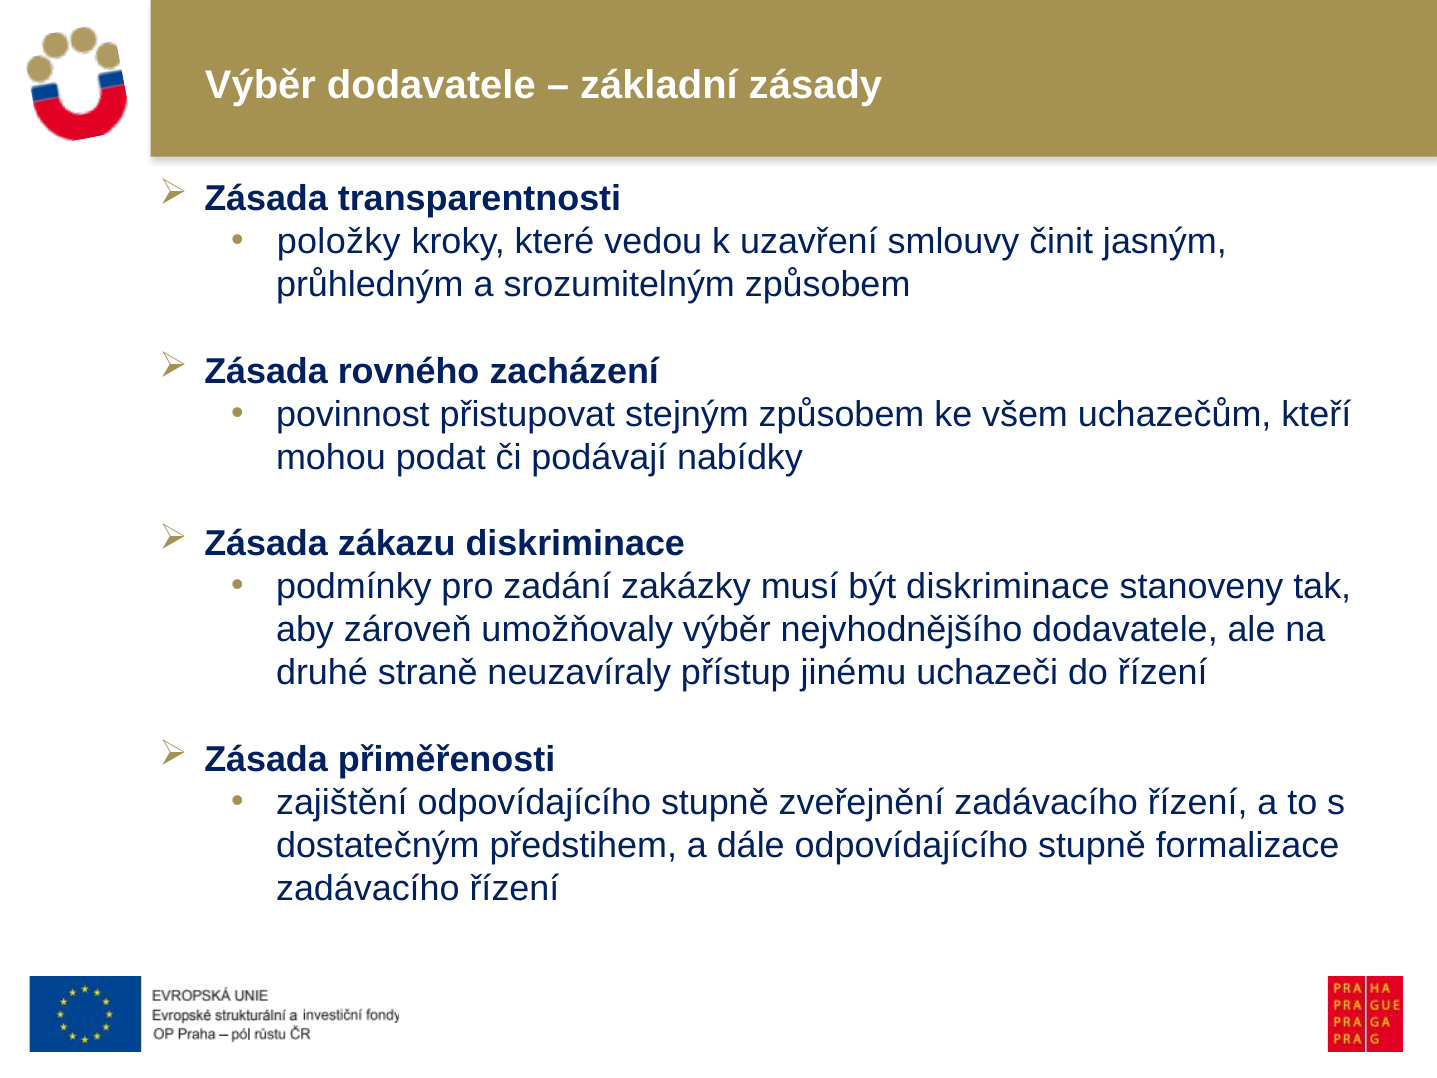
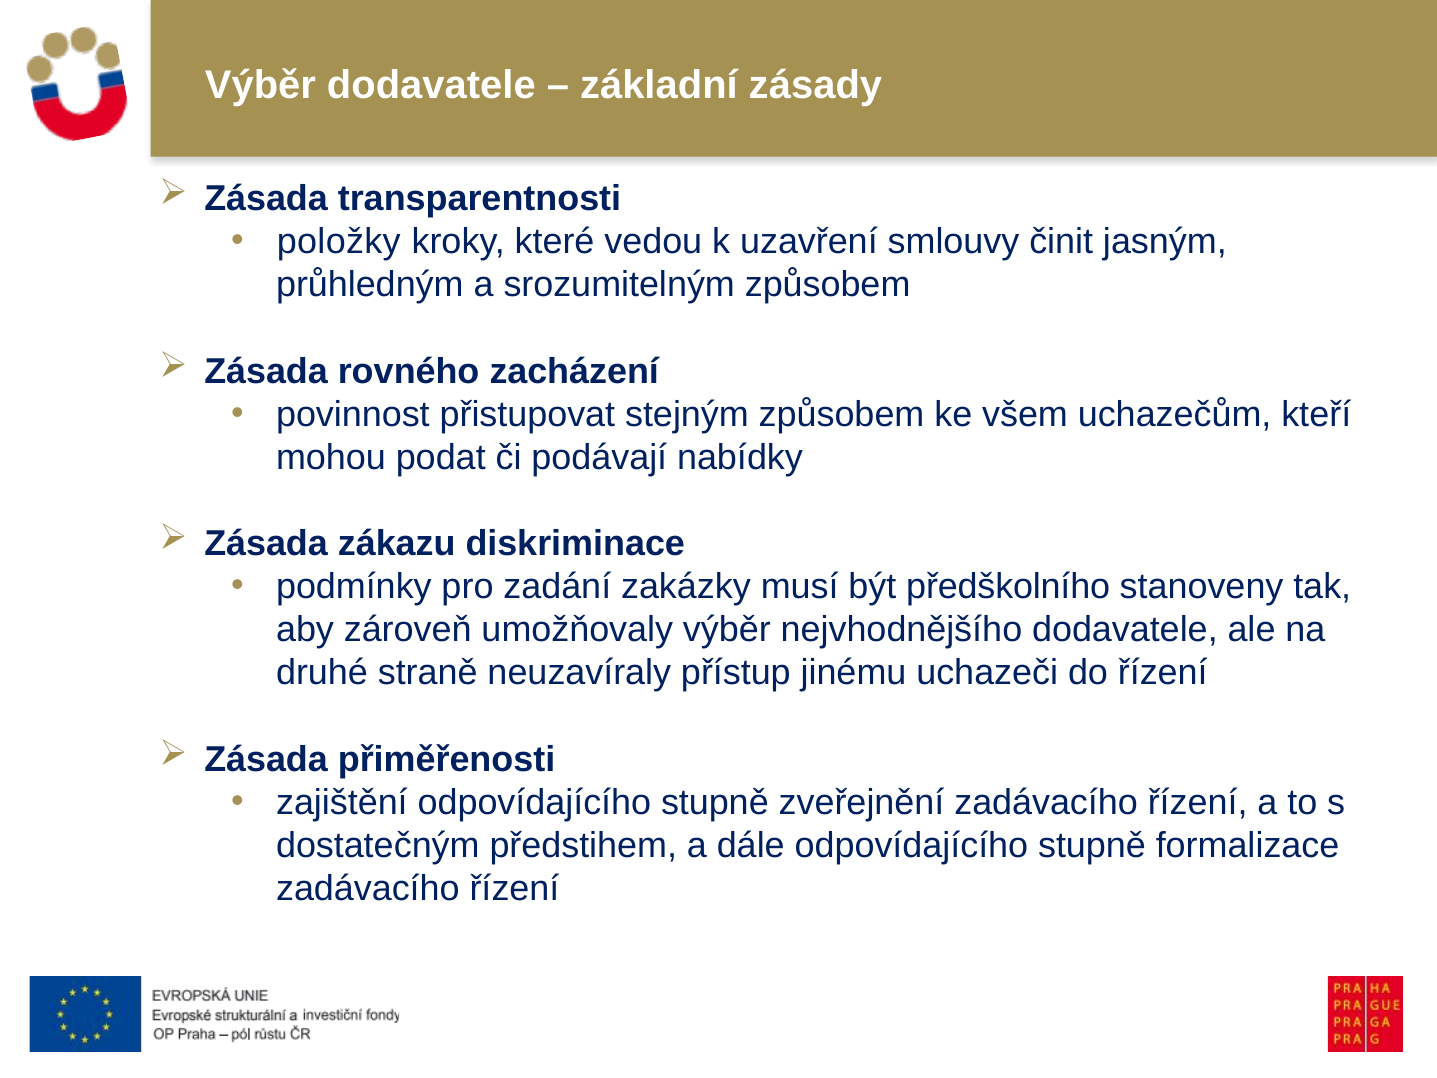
být diskriminace: diskriminace -> předškolního
